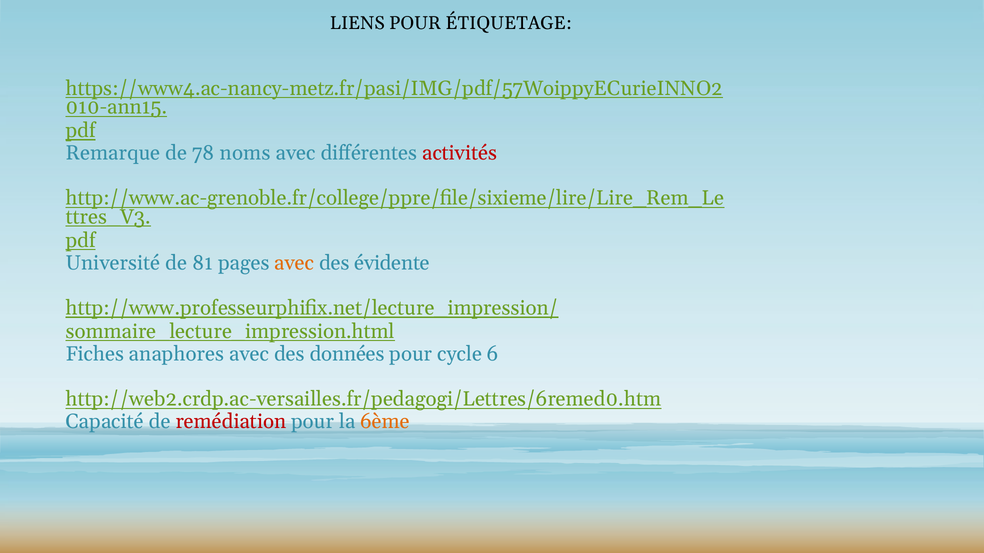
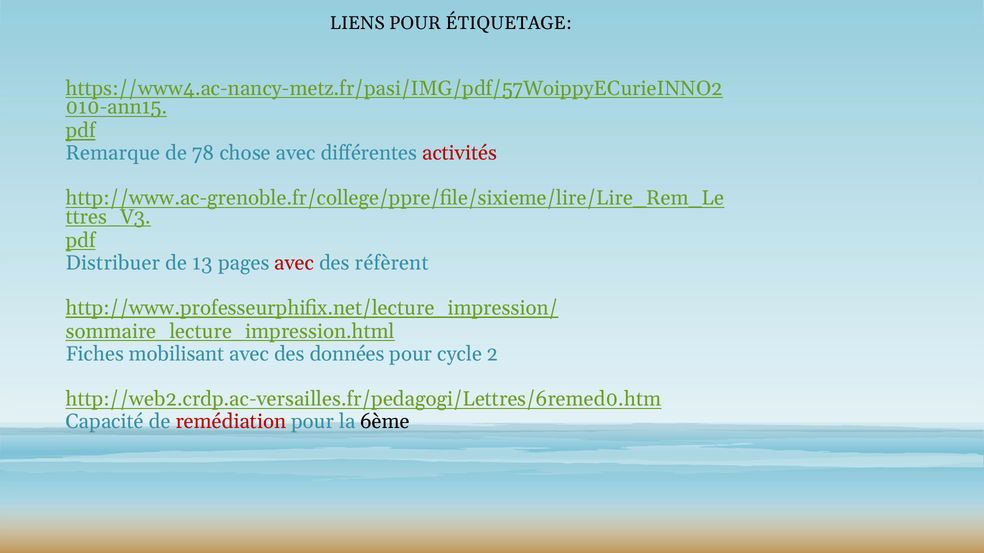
noms: noms -> chose
Université: Université -> Distribuer
81: 81 -> 13
avec at (294, 263) colour: orange -> red
évidente: évidente -> réfèrent
anaphores: anaphores -> mobilisant
6: 6 -> 2
6ème colour: orange -> black
